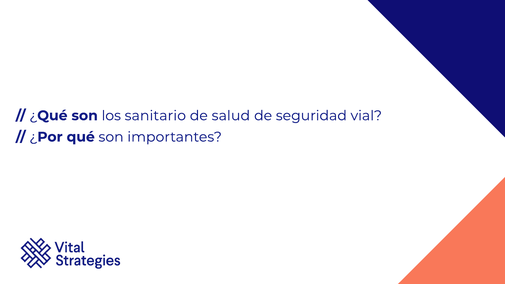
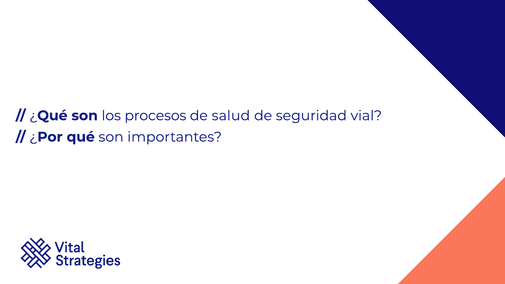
sanitario: sanitario -> procesos
